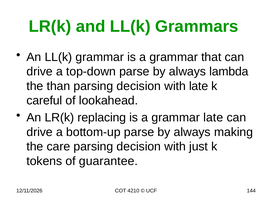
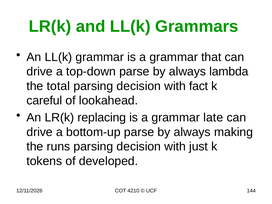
than: than -> total
with late: late -> fact
care: care -> runs
guarantee: guarantee -> developed
